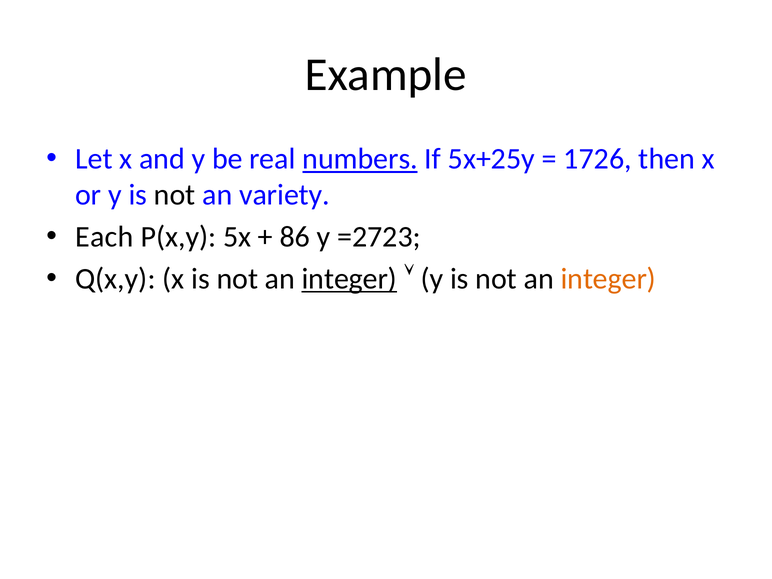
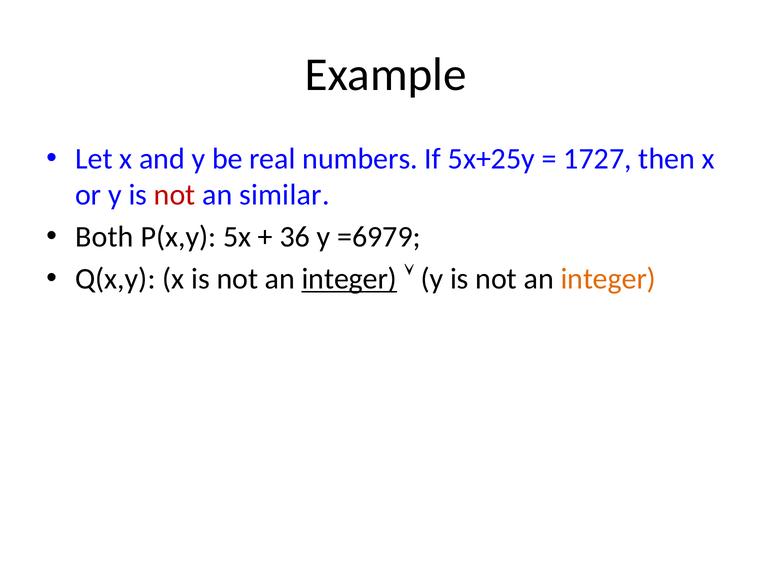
numbers underline: present -> none
1726: 1726 -> 1727
not at (175, 195) colour: black -> red
variety: variety -> similar
Each: Each -> Both
86: 86 -> 36
=2723: =2723 -> =6979
